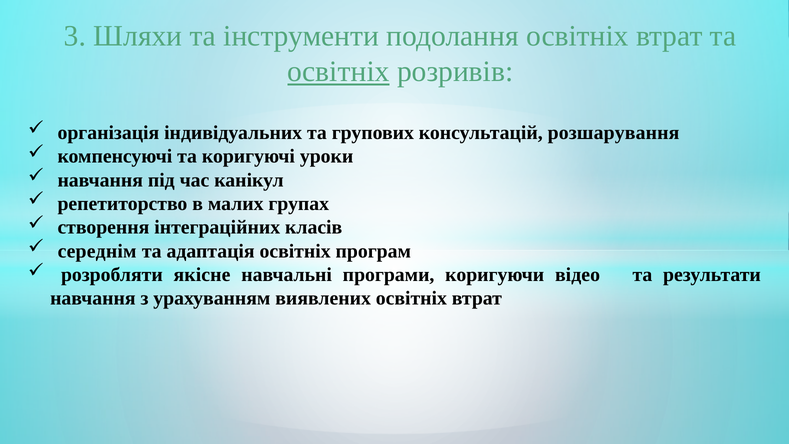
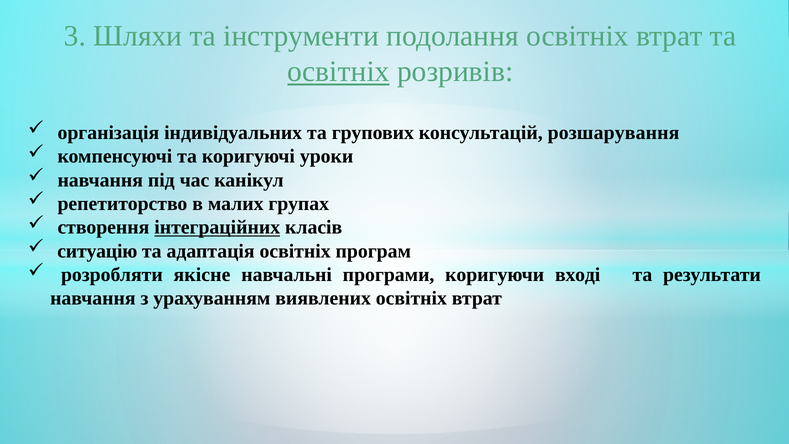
інтеграційних underline: none -> present
середнім: середнім -> ситуацію
відео: відео -> вході
